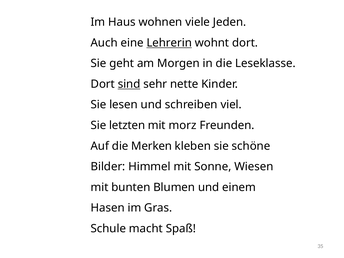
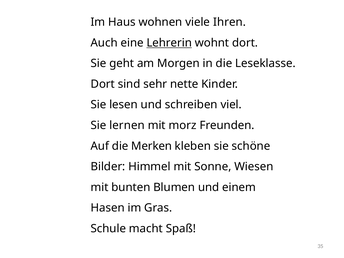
Jeden: Jeden -> Ihren
sind underline: present -> none
letzten: letzten -> lernen
